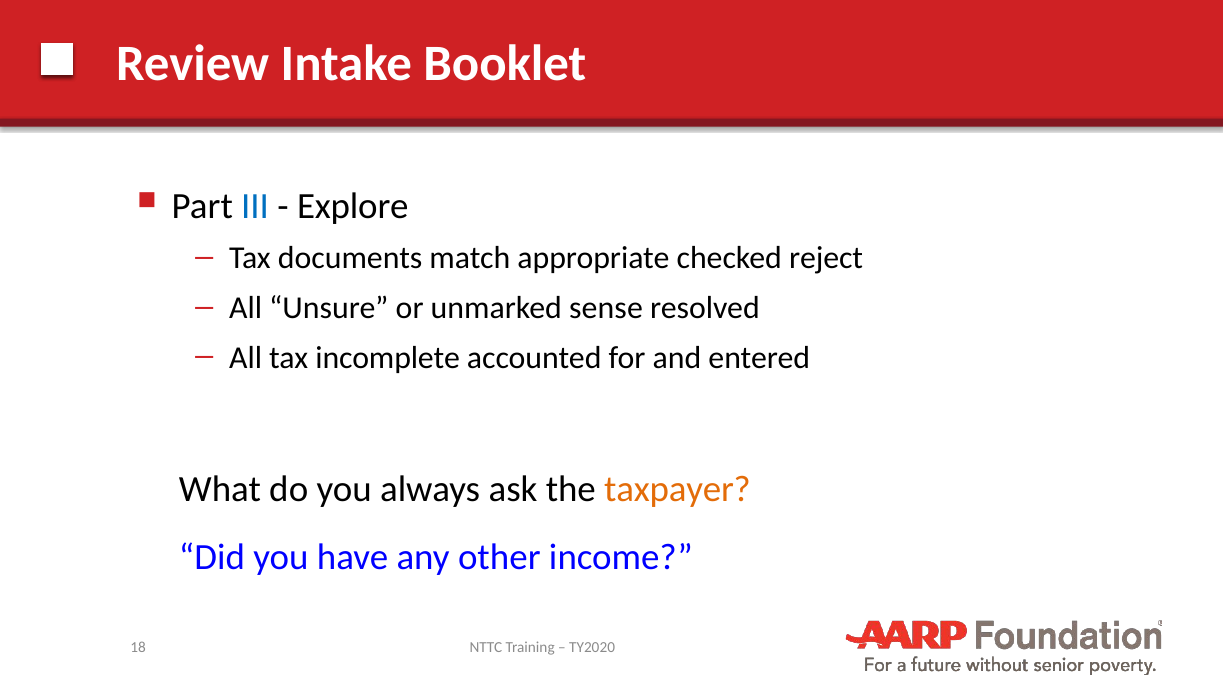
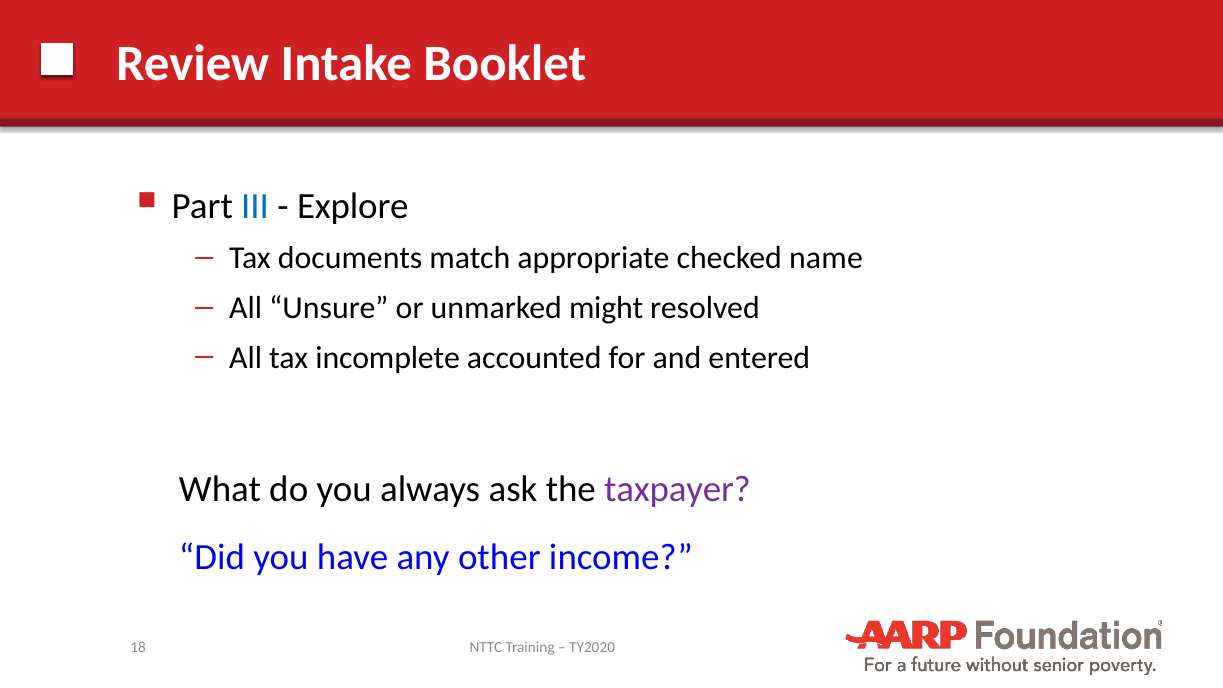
reject: reject -> name
sense: sense -> might
taxpayer colour: orange -> purple
